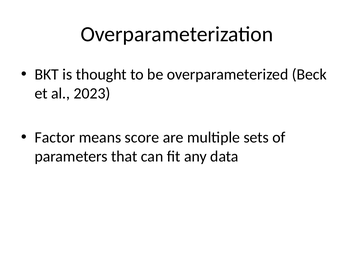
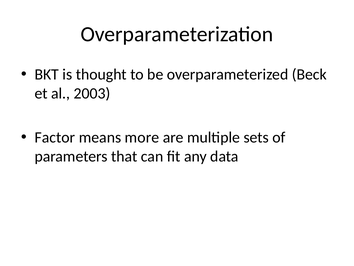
2023: 2023 -> 2003
score: score -> more
